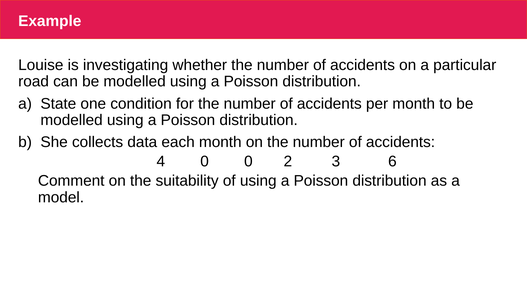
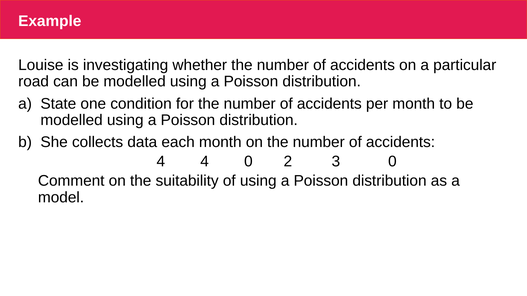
4 0: 0 -> 4
3 6: 6 -> 0
